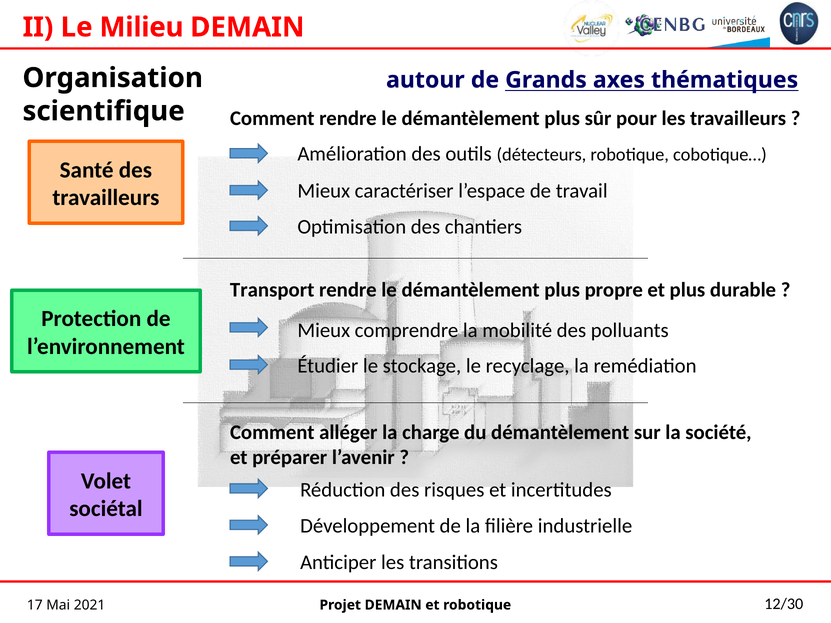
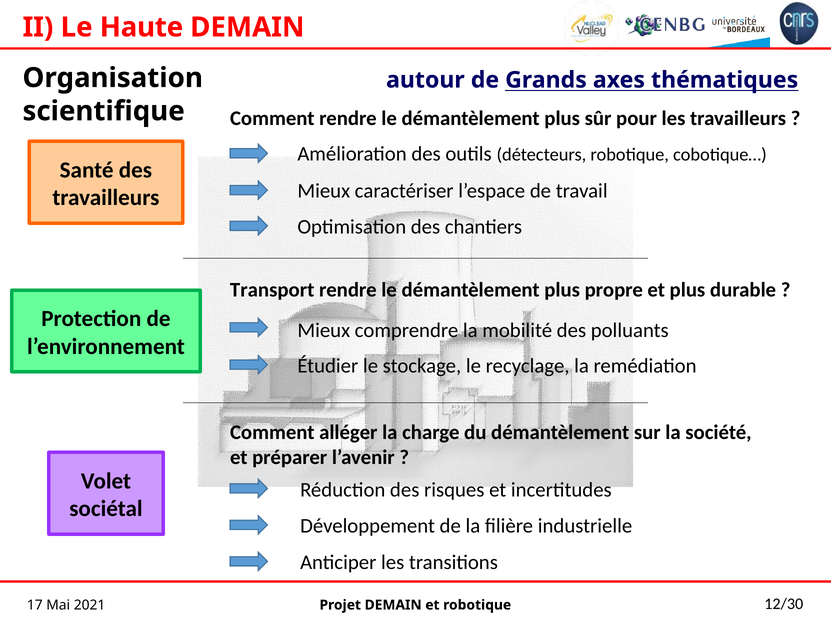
Milieu: Milieu -> Haute
